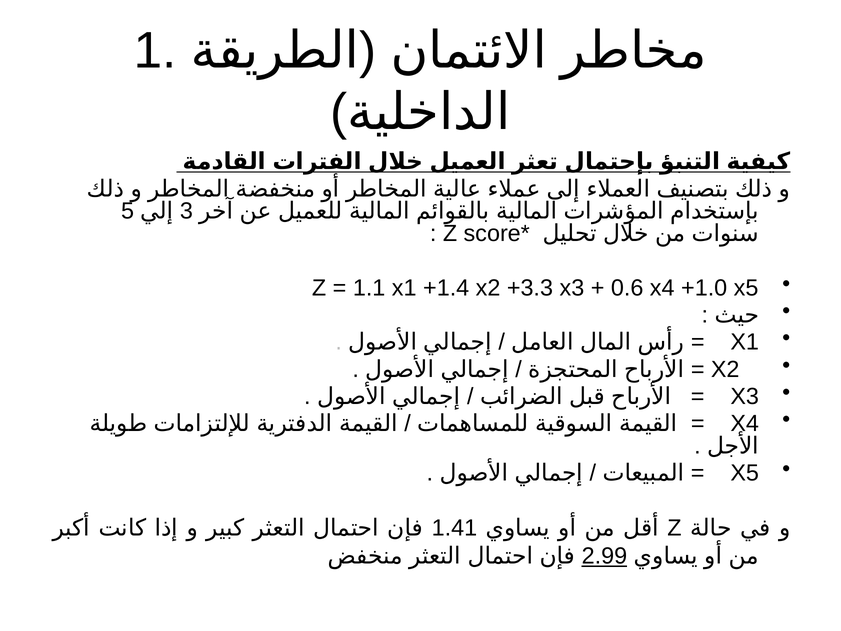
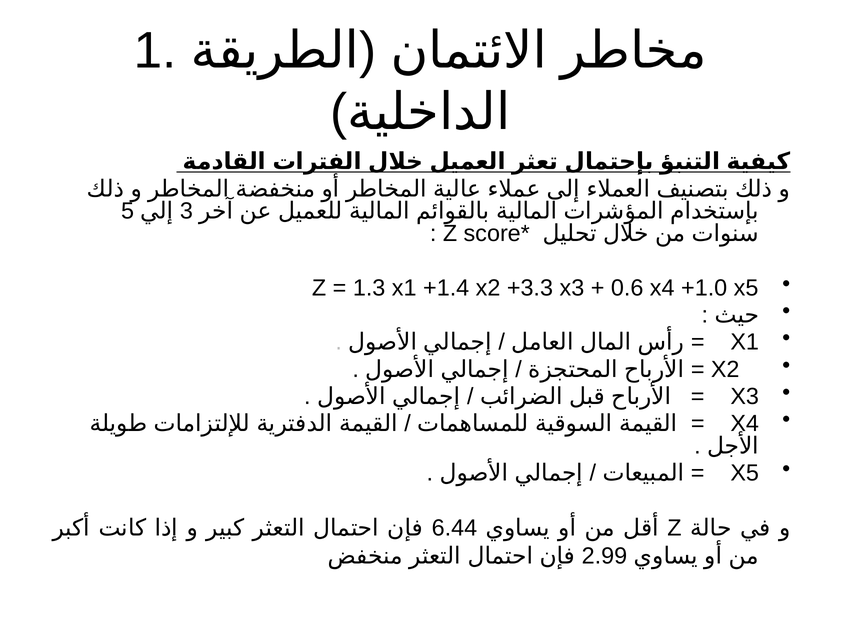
1.1: 1.1 -> 1.3
1.41: 1.41 -> 6.44
2.99 underline: present -> none
